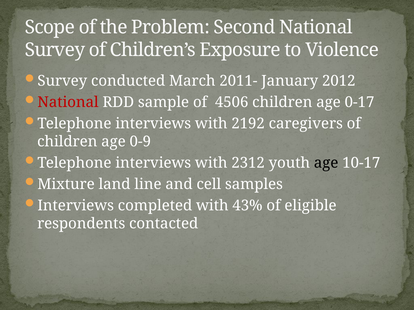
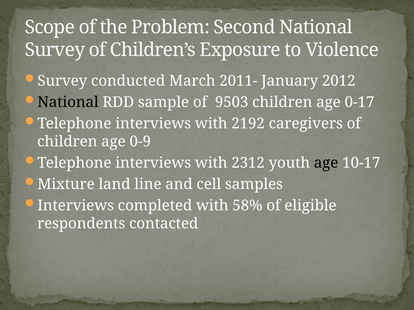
National at (68, 102) colour: red -> black
4506: 4506 -> 9503
43%: 43% -> 58%
